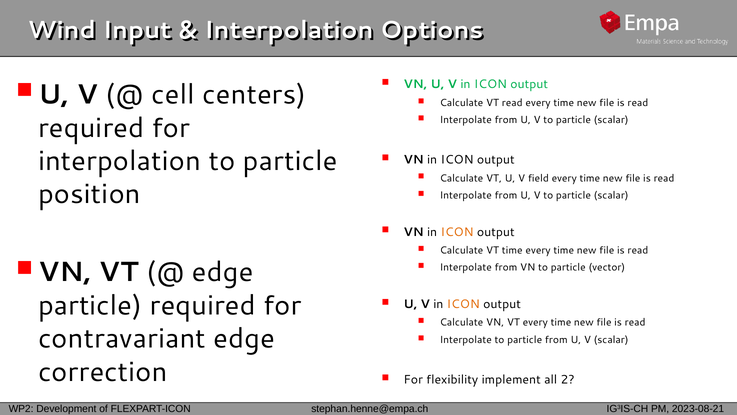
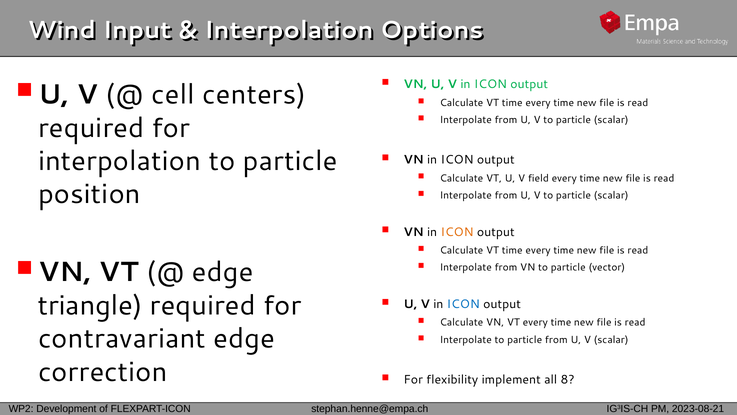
read at (512, 103): read -> time
particle at (90, 305): particle -> triangle
ICON at (463, 304) colour: orange -> blue
2: 2 -> 8
